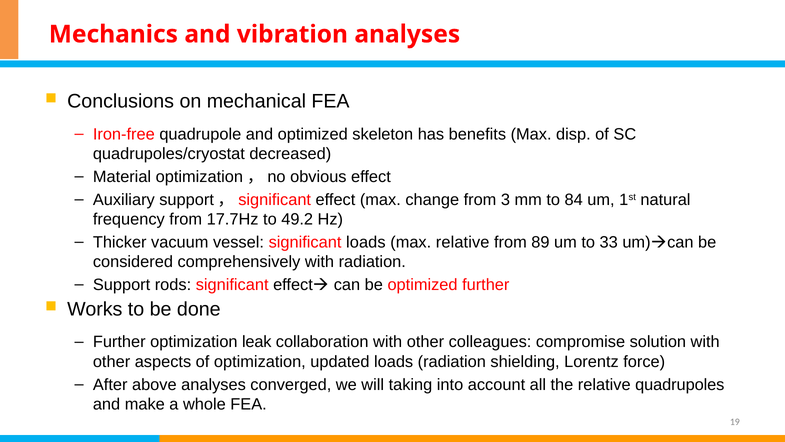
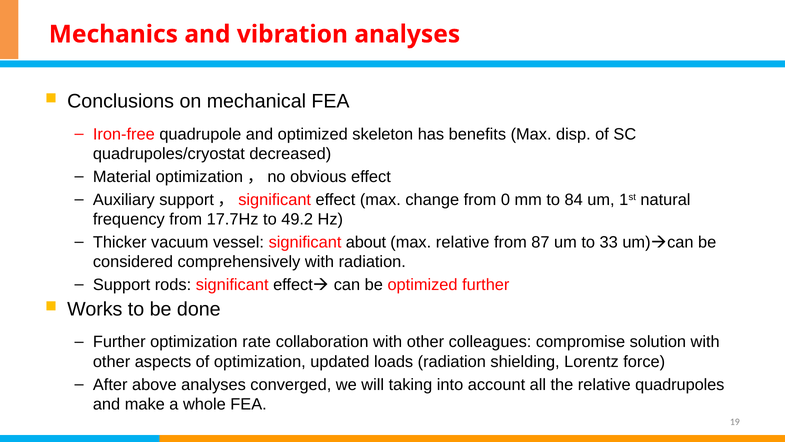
3: 3 -> 0
significant loads: loads -> about
89: 89 -> 87
leak: leak -> rate
